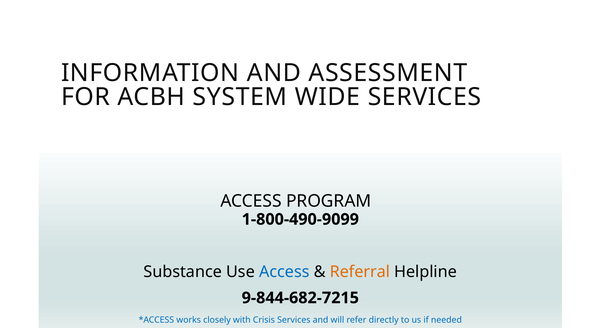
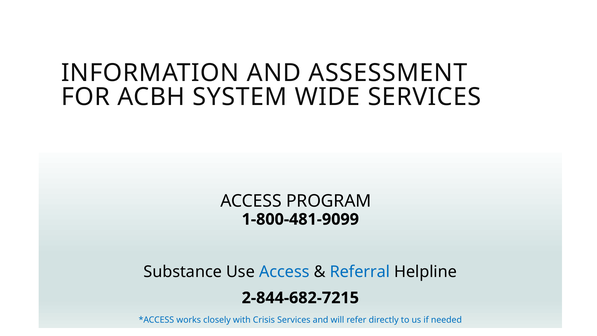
1-800-490-9099: 1-800-490-9099 -> 1-800-481-9099
Referral colour: orange -> blue
9-844-682-7215: 9-844-682-7215 -> 2-844-682-7215
